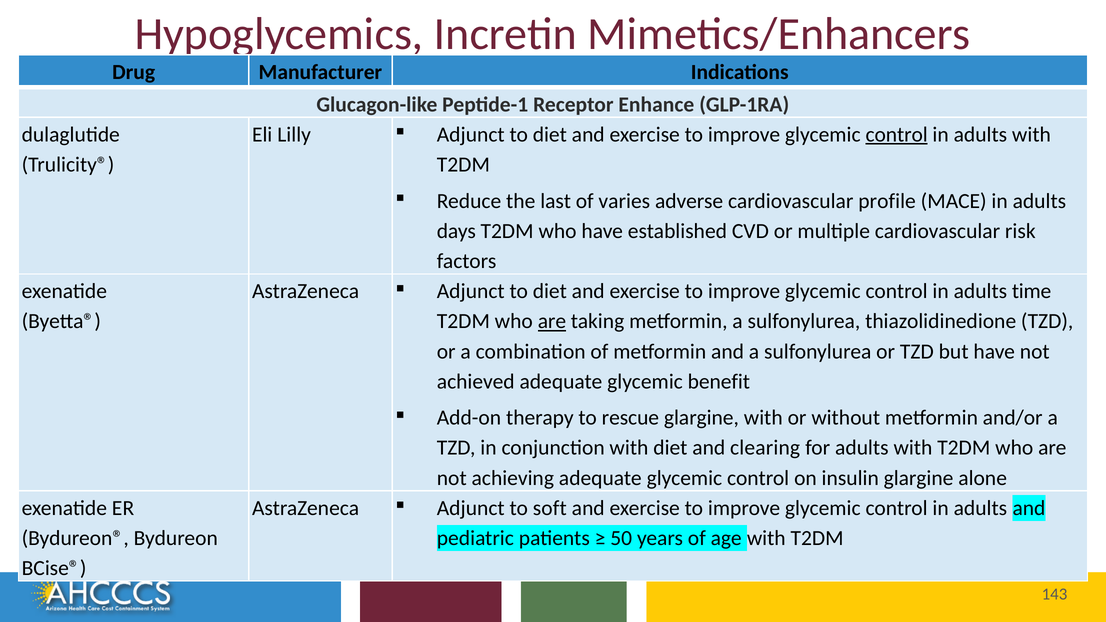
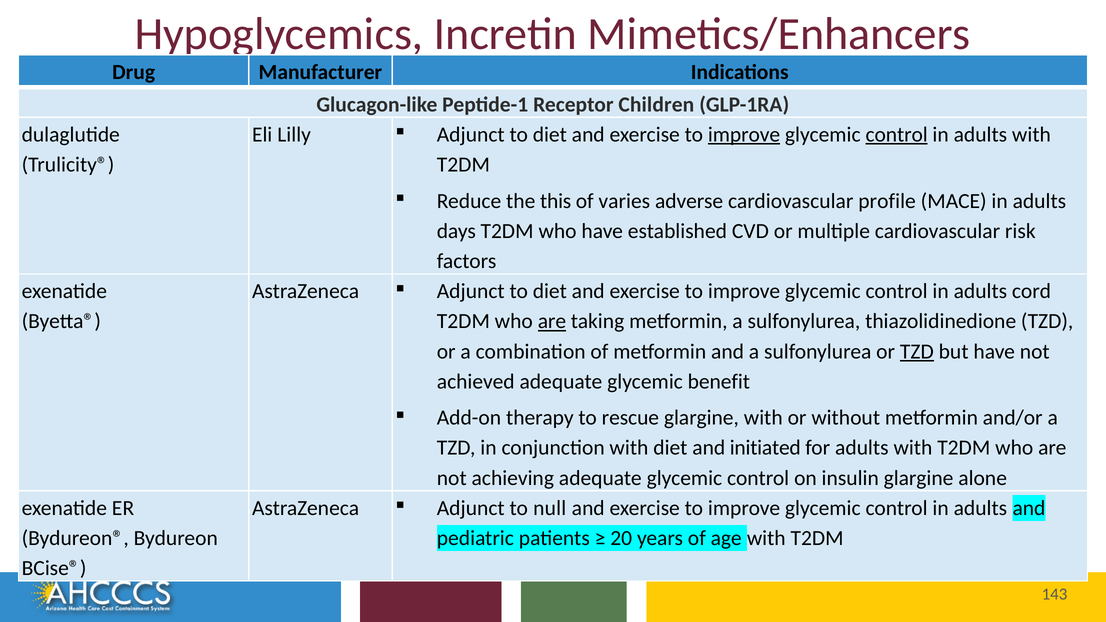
Enhance: Enhance -> Children
improve at (744, 135) underline: none -> present
last: last -> this
time: time -> cord
TZD at (917, 352) underline: none -> present
clearing: clearing -> initiated
soft: soft -> null
50: 50 -> 20
